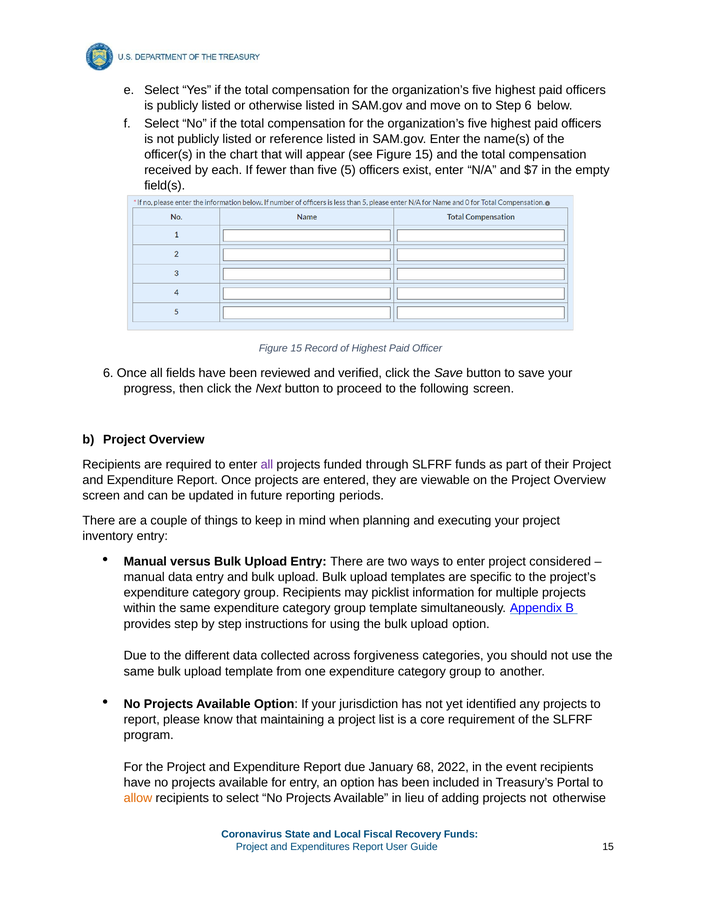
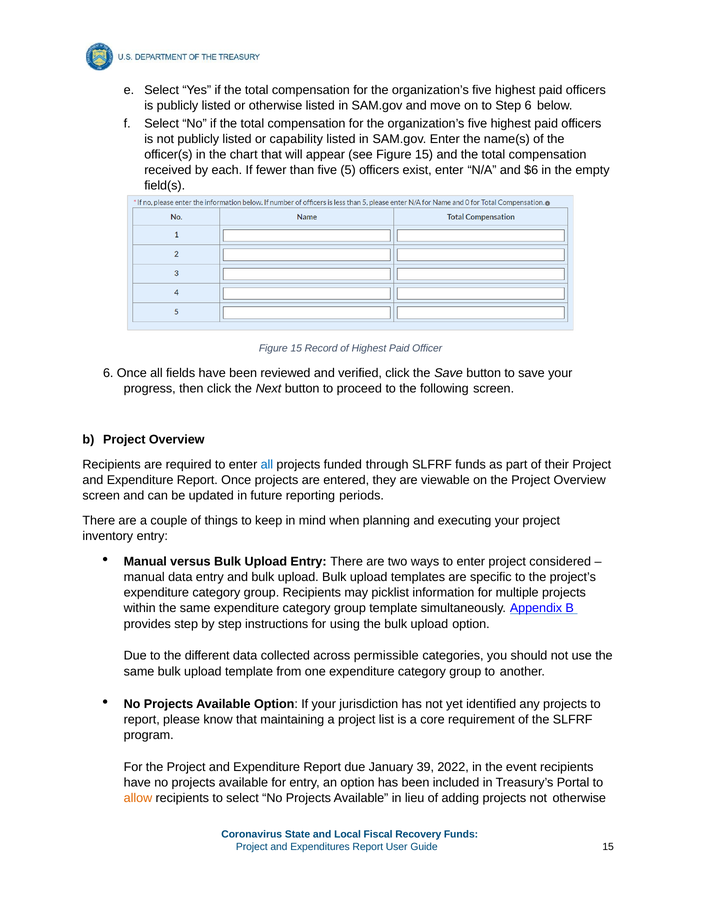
reference: reference -> capability
$7: $7 -> $6
all at (267, 464) colour: purple -> blue
forgiveness: forgiveness -> permissible
68: 68 -> 39
